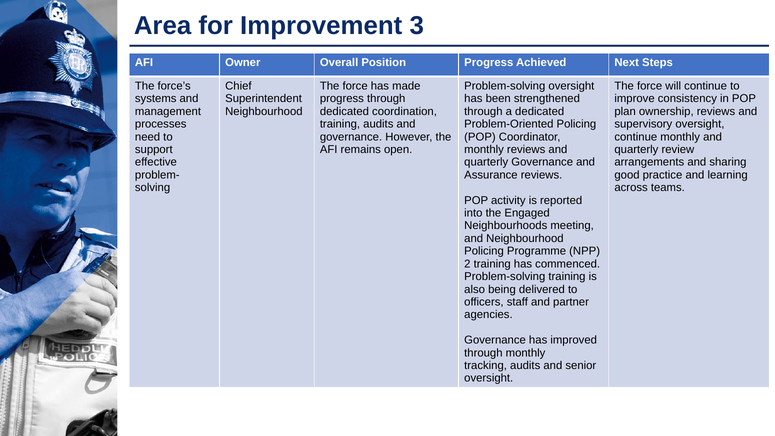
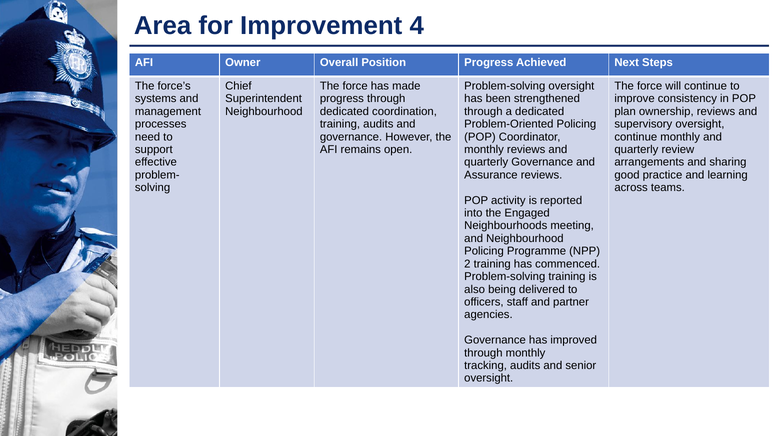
3: 3 -> 4
